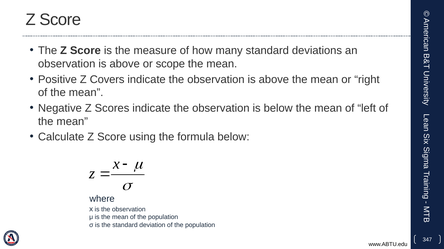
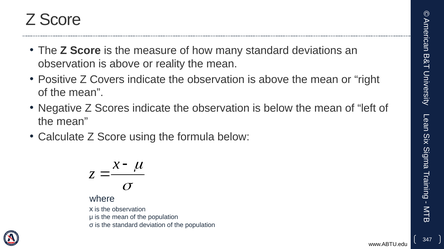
scope: scope -> reality
